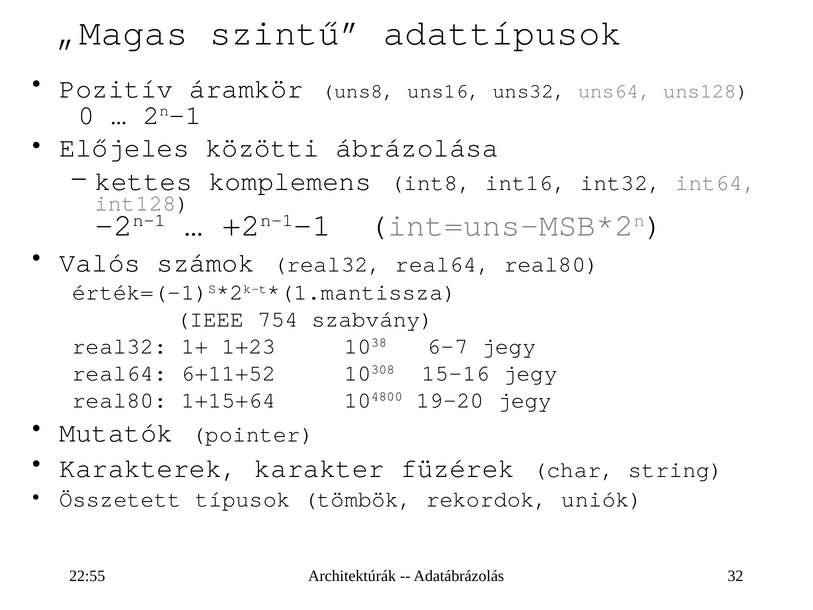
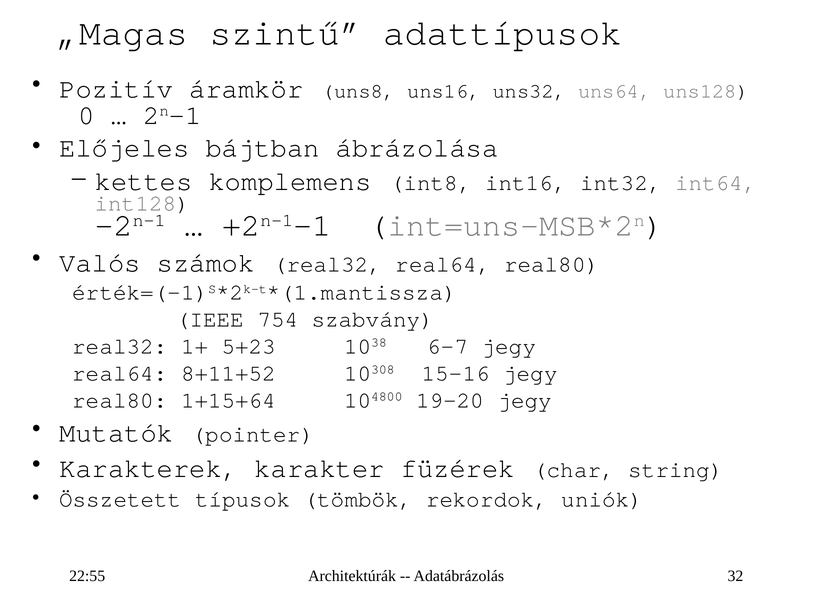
közötti: közötti -> bájtban
1+23: 1+23 -> 5+23
6+11+52: 6+11+52 -> 8+11+52
